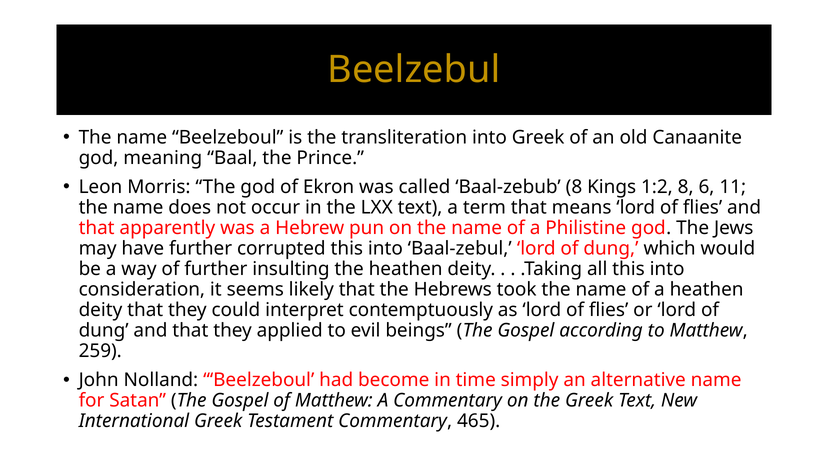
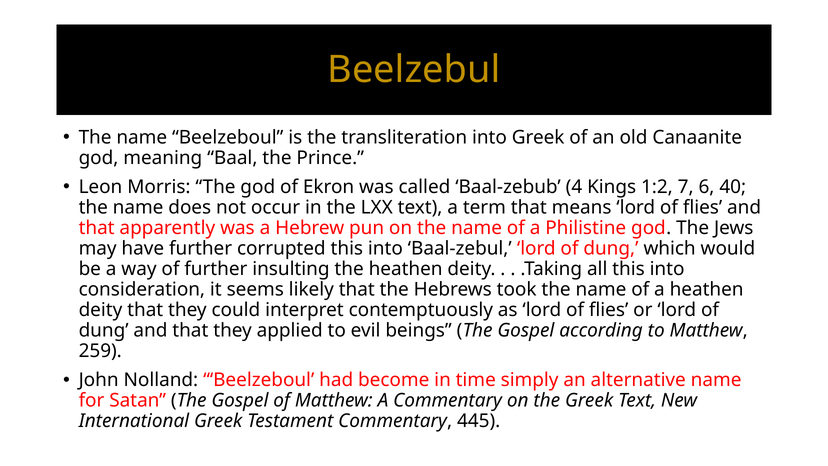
Baal-zebub 8: 8 -> 4
1:2 8: 8 -> 7
11: 11 -> 40
465: 465 -> 445
